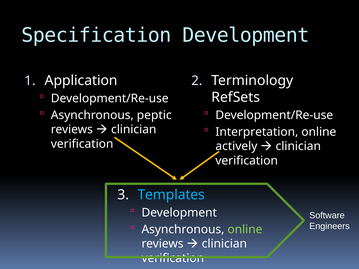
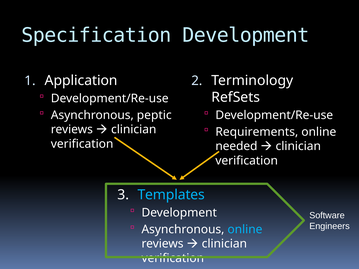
Interpretation: Interpretation -> Requirements
actively: actively -> needed
online at (245, 230) colour: light green -> light blue
